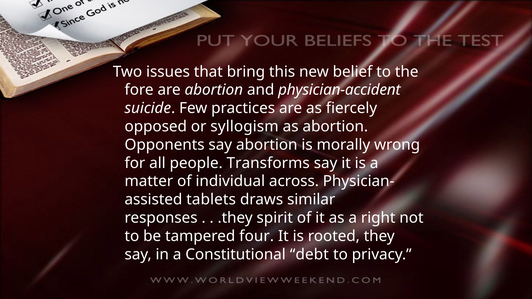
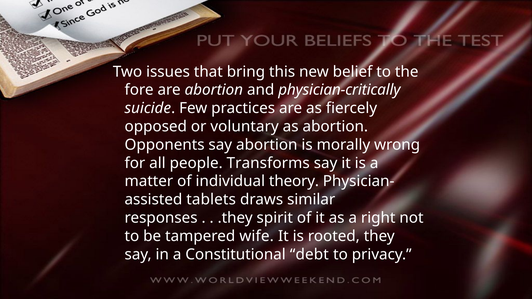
physician-accident: physician-accident -> physician-critically
syllogism: syllogism -> voluntary
across: across -> theory
four: four -> wife
